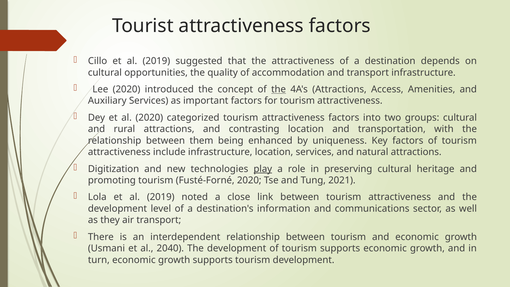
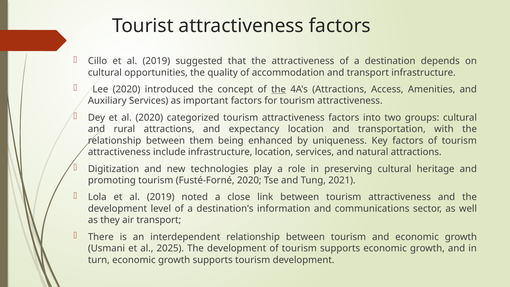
contrasting: contrasting -> expectancy
play underline: present -> none
2040: 2040 -> 2025
